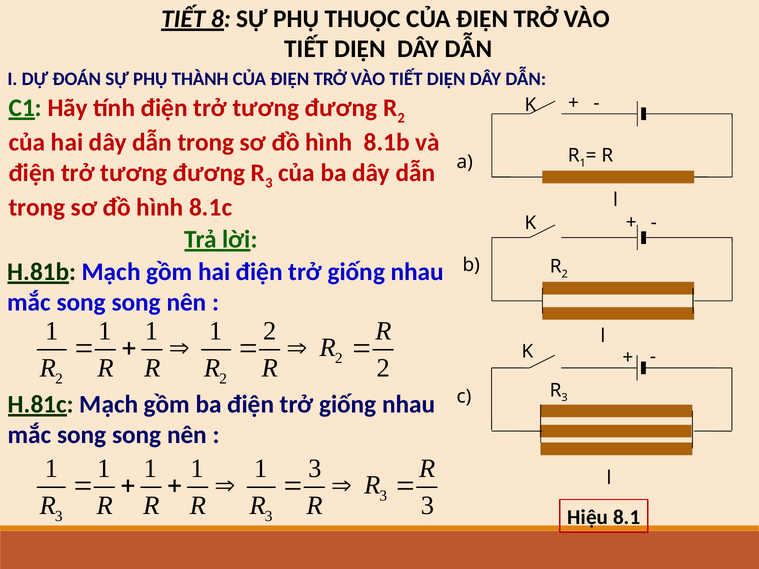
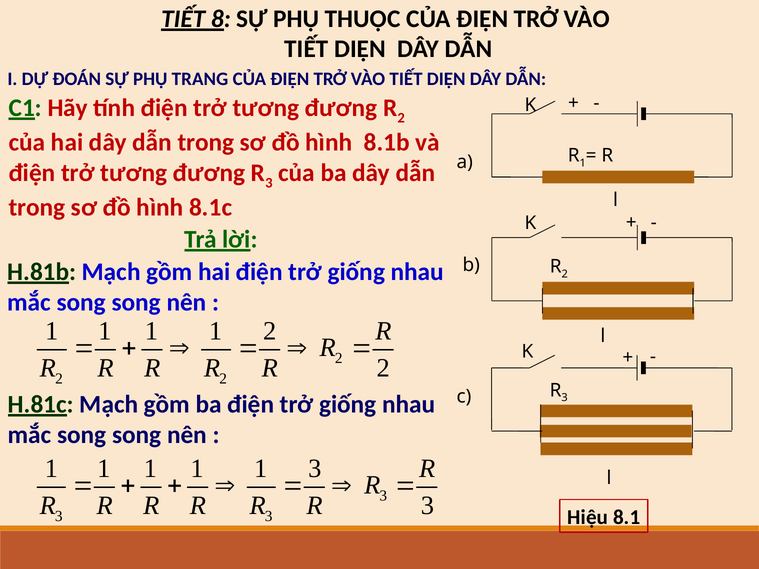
THÀNH: THÀNH -> TRANG
